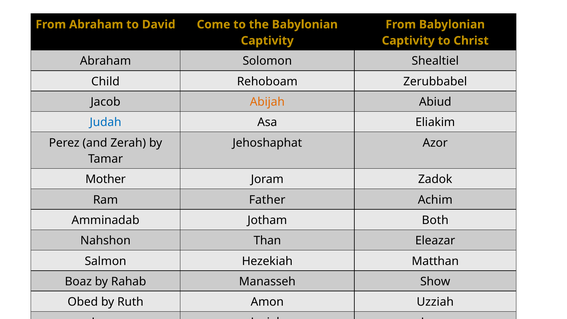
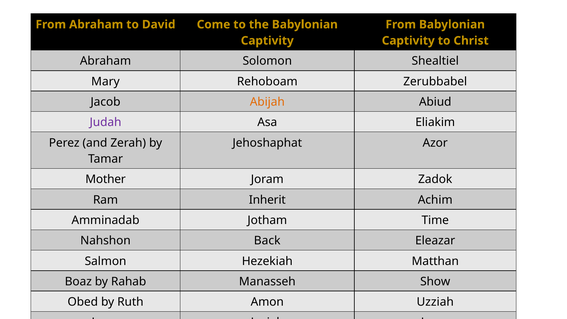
Child: Child -> Mary
Judah colour: blue -> purple
Father: Father -> Inherit
Both: Both -> Time
Than: Than -> Back
